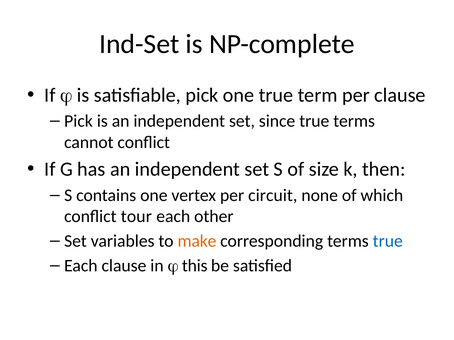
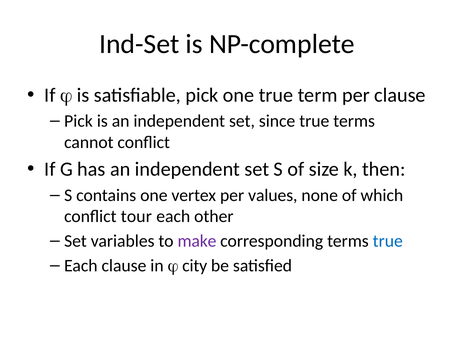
circuit: circuit -> values
make colour: orange -> purple
this: this -> city
